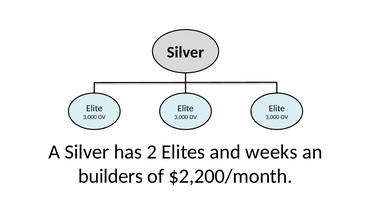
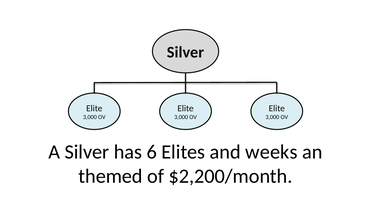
2: 2 -> 6
builders: builders -> themed
